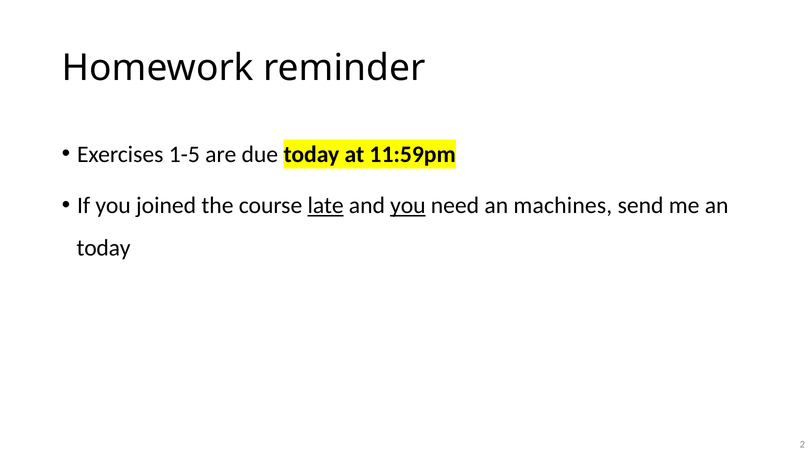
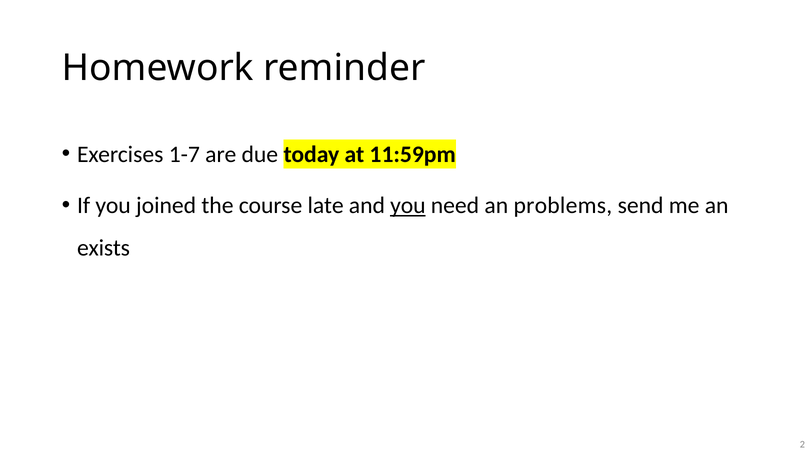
1-5: 1-5 -> 1-7
late underline: present -> none
machines: machines -> problems
today at (104, 248): today -> exists
